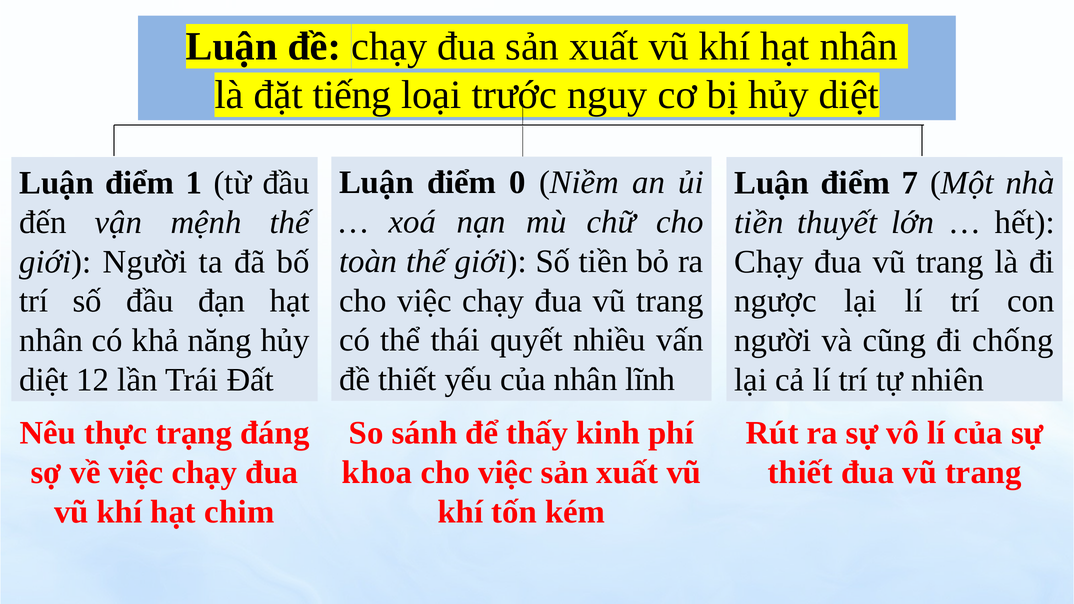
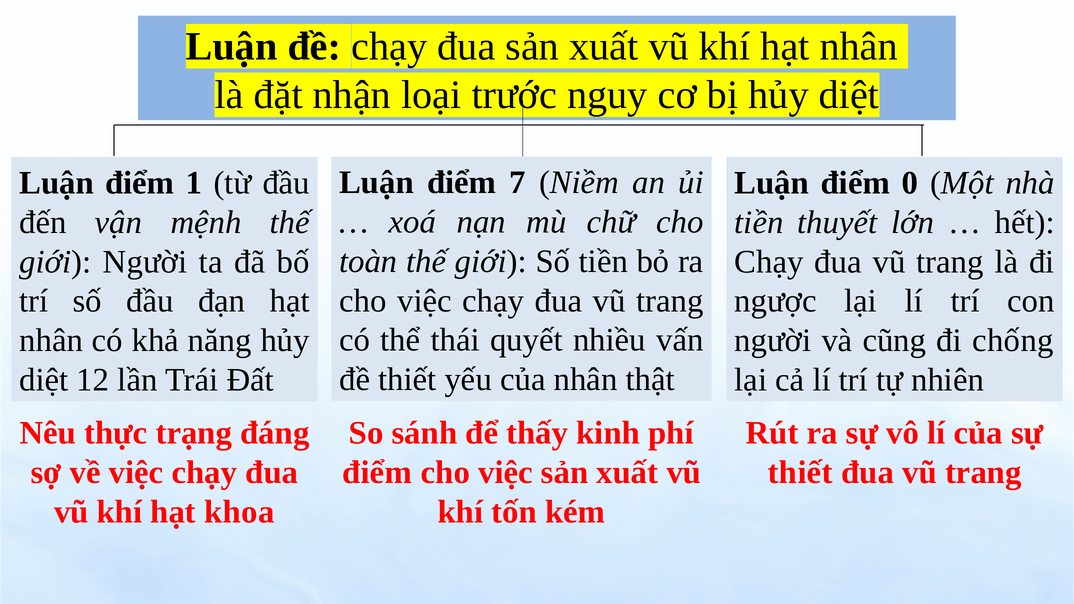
tiếng: tiếng -> nhận
0: 0 -> 7
7: 7 -> 0
lĩnh: lĩnh -> thật
khoa at (377, 473): khoa -> điểm
chim: chim -> khoa
